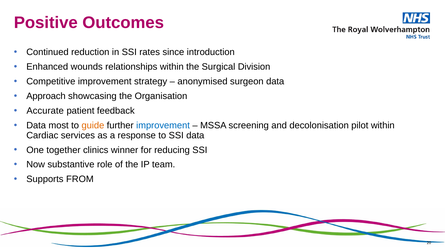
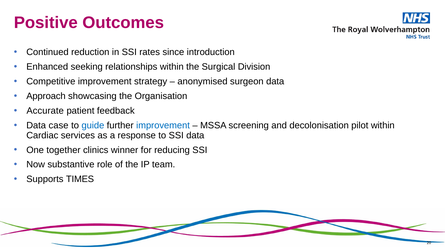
wounds: wounds -> seeking
most: most -> case
guide colour: orange -> blue
FROM: FROM -> TIMES
